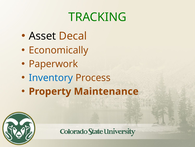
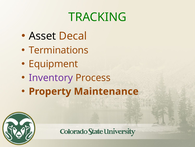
Economically: Economically -> Terminations
Paperwork: Paperwork -> Equipment
Inventory colour: blue -> purple
